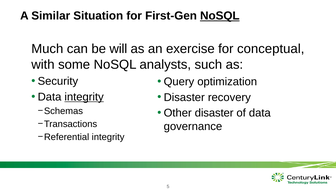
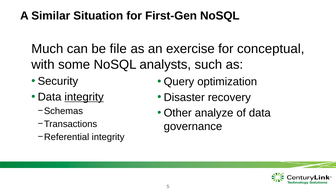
NoSQL at (220, 16) underline: present -> none
will: will -> file
Other disaster: disaster -> analyze
